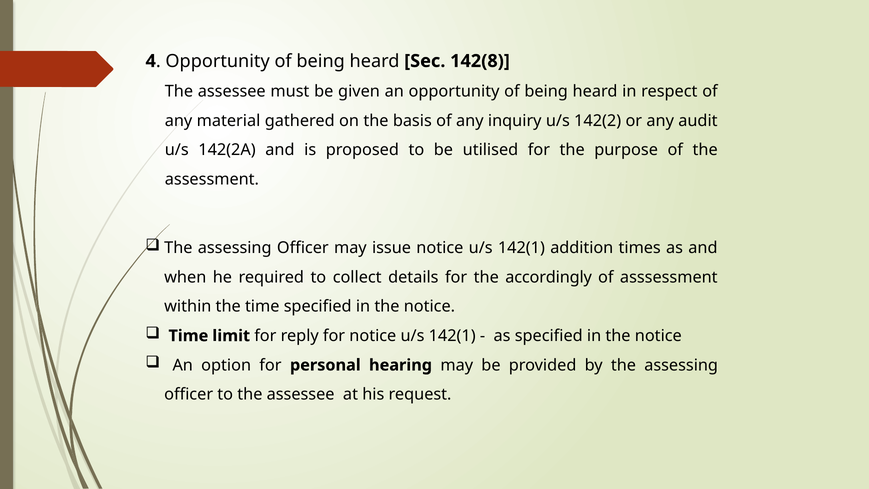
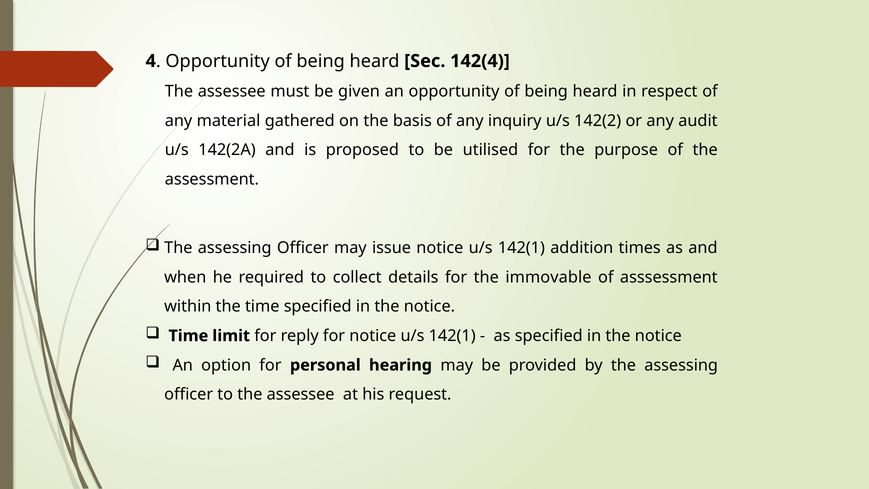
142(8: 142(8 -> 142(4
accordingly: accordingly -> immovable
